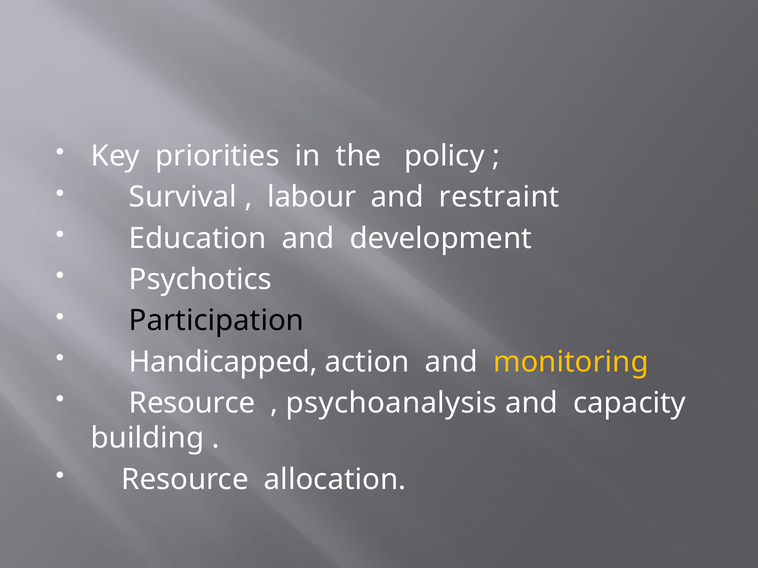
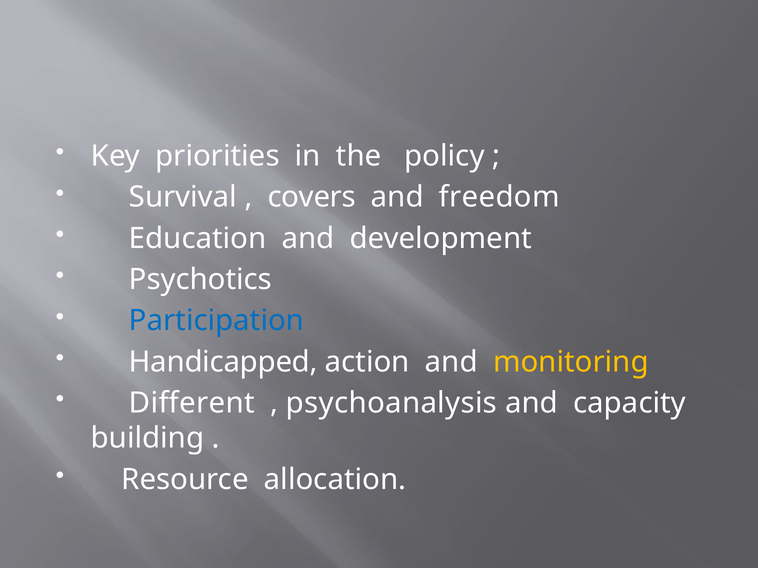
labour: labour -> covers
restraint: restraint -> freedom
Participation colour: black -> blue
Resource at (192, 403): Resource -> Different
